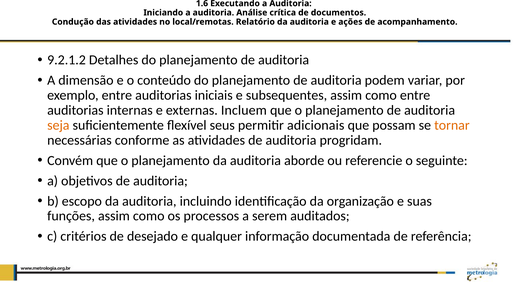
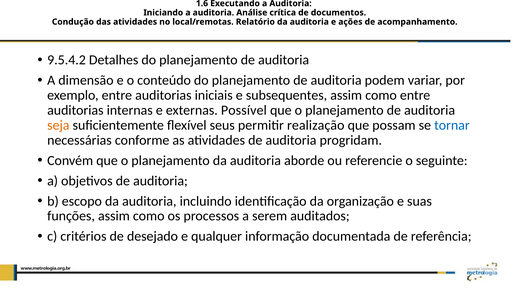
9.2.1.2: 9.2.1.2 -> 9.5.4.2
Incluem: Incluem -> Possível
adicionais: adicionais -> realização
tornar colour: orange -> blue
